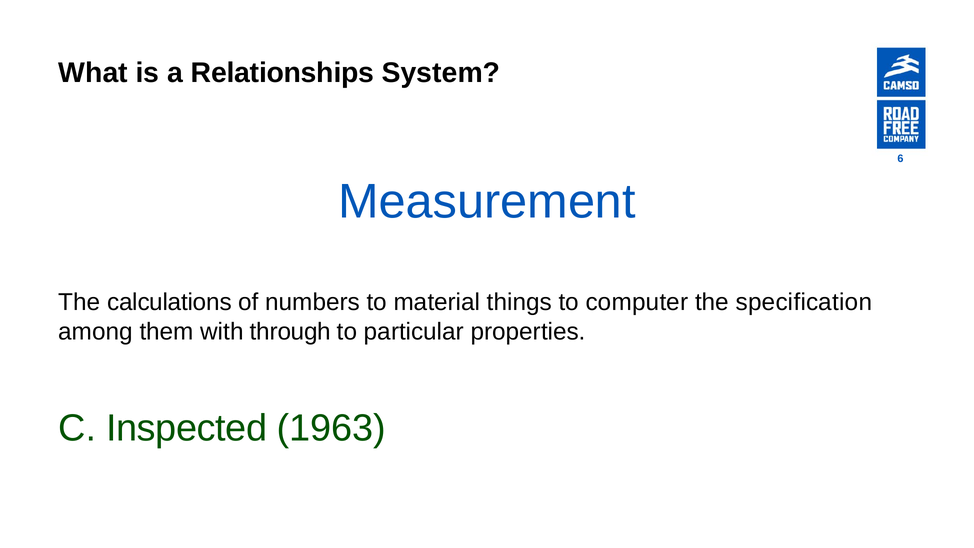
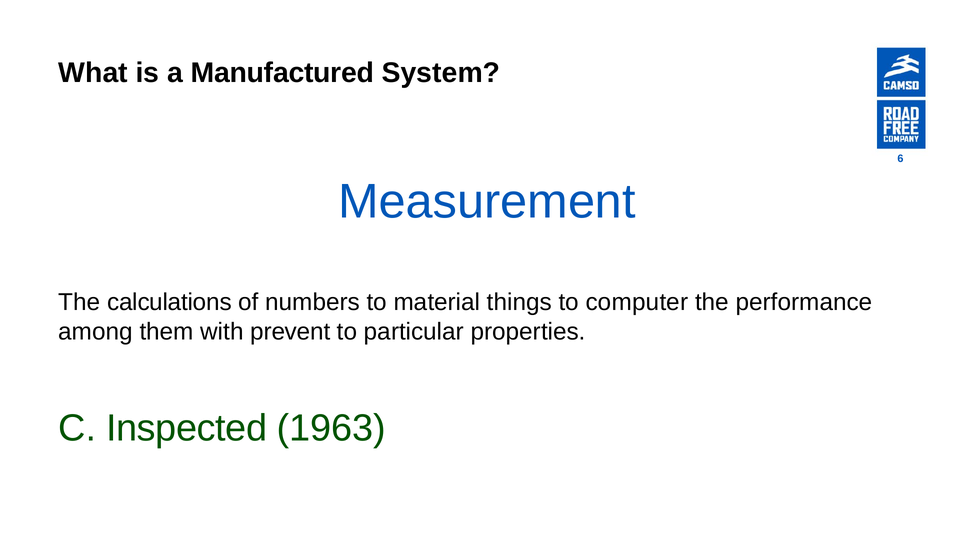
Relationships: Relationships -> Manufactured
specification: specification -> performance
through: through -> prevent
